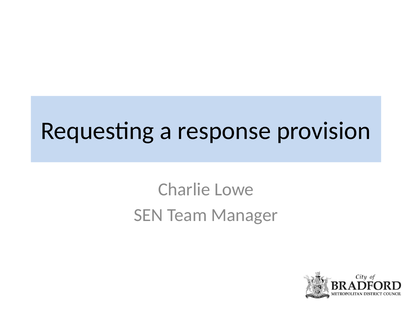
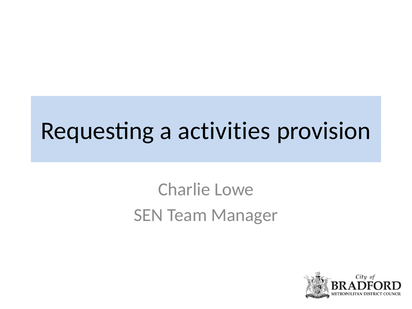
response: response -> activities
